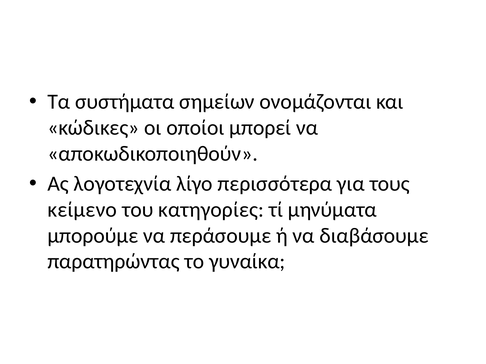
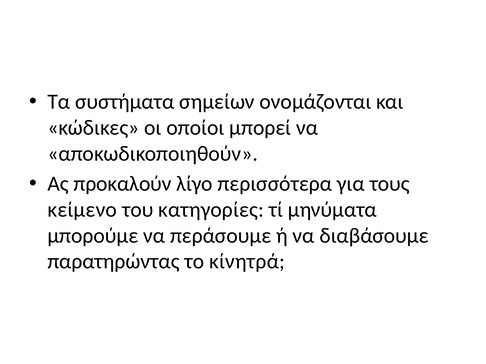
λογοτεχνία: λογοτεχνία -> προκαλούν
γυναίκα: γυναίκα -> κίνητρά
